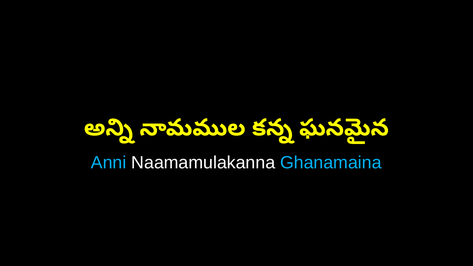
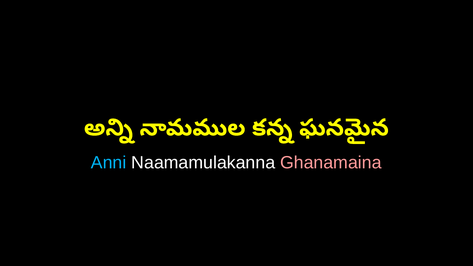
Ghanamaina colour: light blue -> pink
